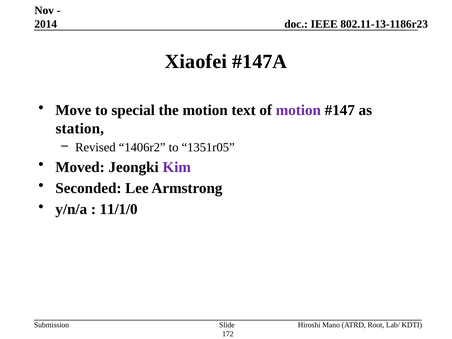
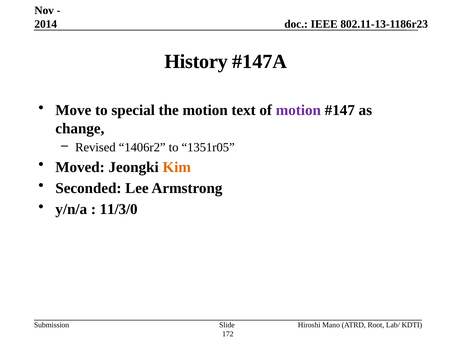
Xiaofei: Xiaofei -> History
station: station -> change
Kim colour: purple -> orange
11/1/0: 11/1/0 -> 11/3/0
